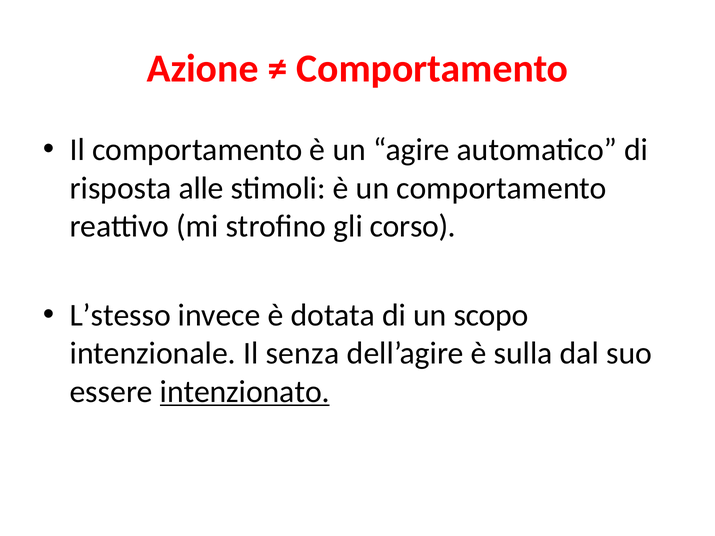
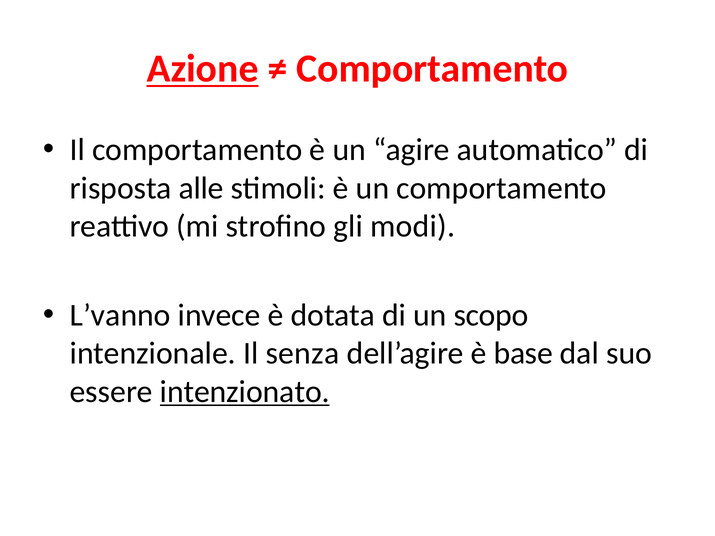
Azione underline: none -> present
corso: corso -> modi
L’stesso: L’stesso -> L’vanno
sulla: sulla -> base
